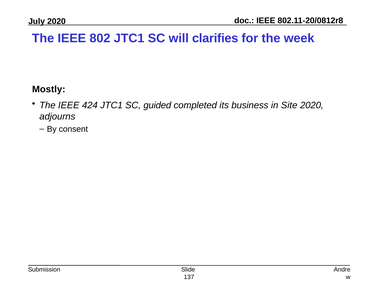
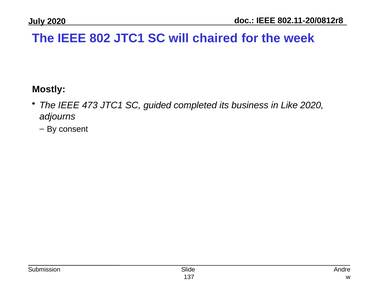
clarifies: clarifies -> chaired
424: 424 -> 473
Site: Site -> Like
